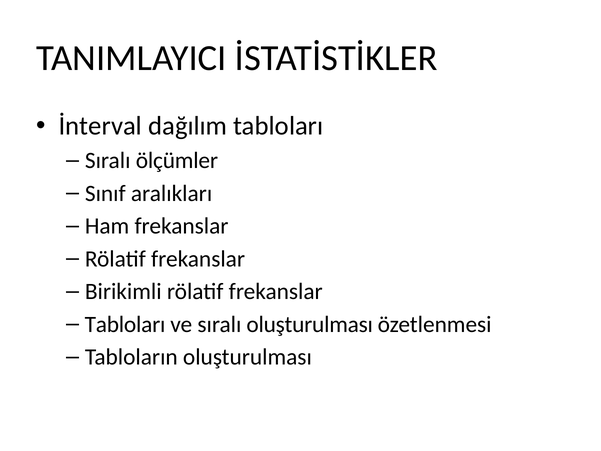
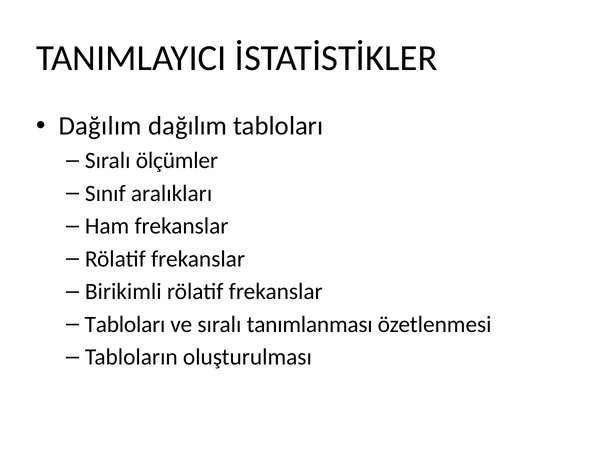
İnterval at (100, 126): İnterval -> Dağılım
sıralı oluşturulması: oluşturulması -> tanımlanması
